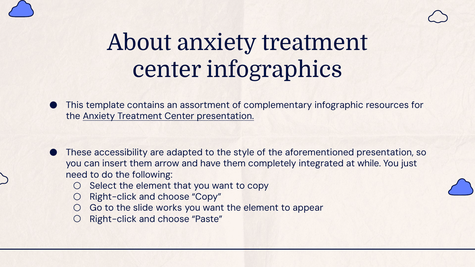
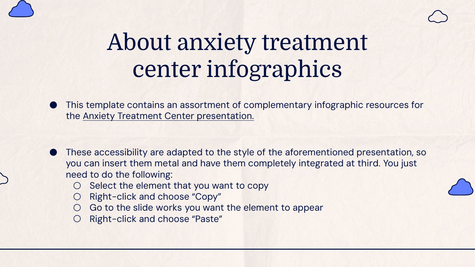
arrow: arrow -> metal
while: while -> third
